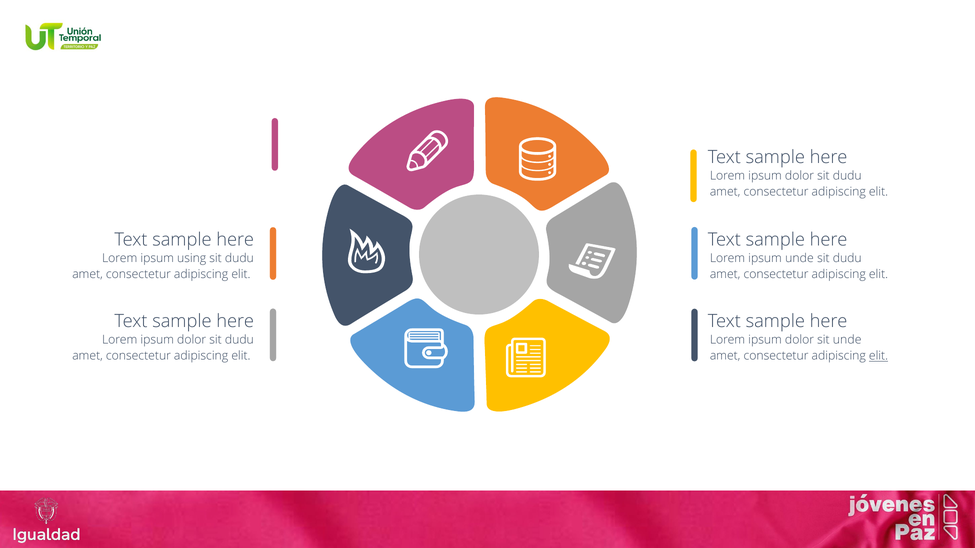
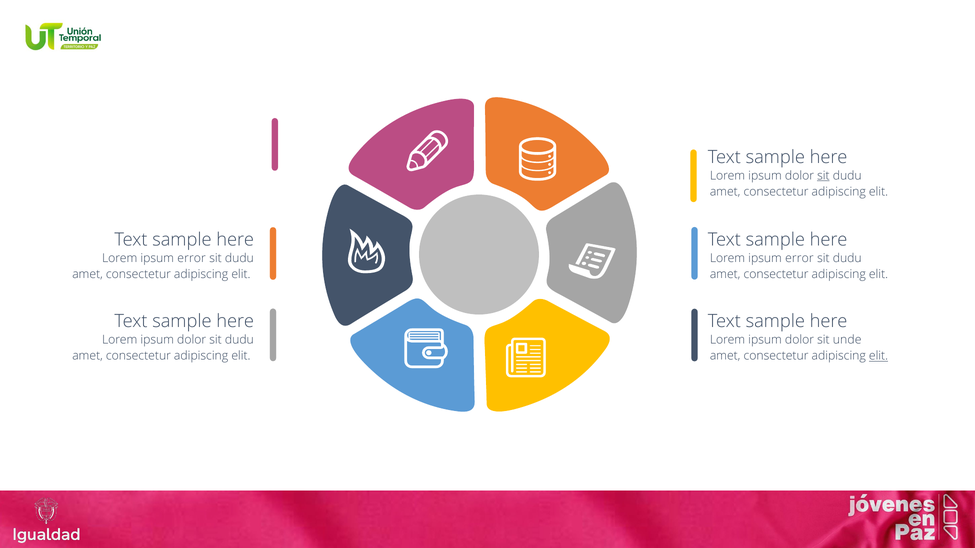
sit at (823, 176) underline: none -> present
unde at (799, 258): unde -> error
using at (192, 259): using -> error
